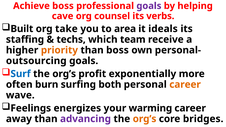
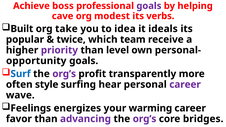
counsel: counsel -> modest
area: area -> idea
staffing: staffing -> popular
techs: techs -> twice
priority colour: orange -> purple
than boss: boss -> level
outsourcing: outsourcing -> opportunity
org’s at (64, 74) colour: black -> purple
exponentially: exponentially -> transparently
burn: burn -> style
both: both -> hear
career at (185, 85) colour: orange -> purple
away: away -> favor
org’s at (145, 119) colour: orange -> purple
